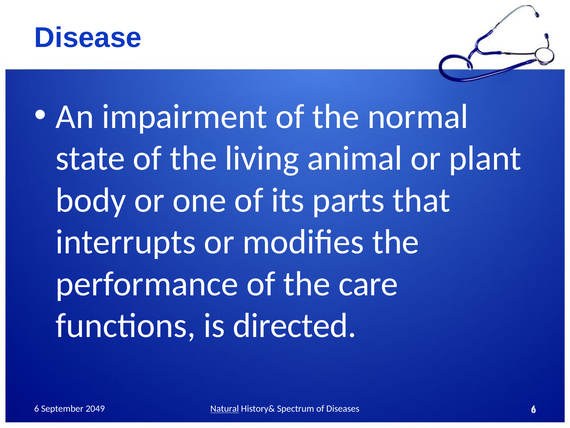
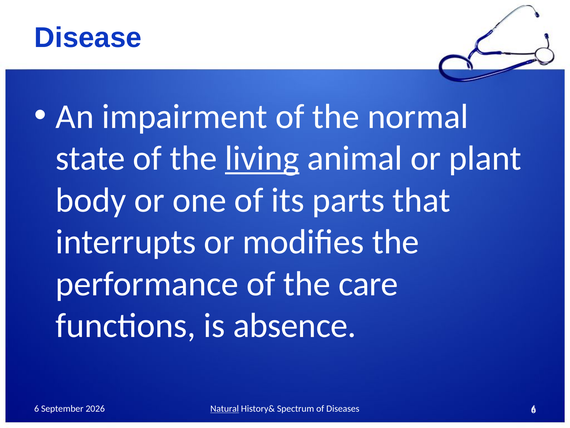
living underline: none -> present
directed: directed -> absence
2049: 2049 -> 2026
